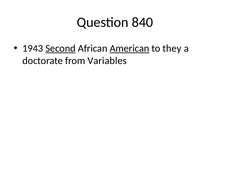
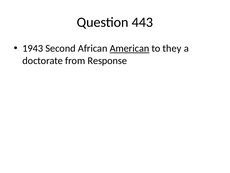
840: 840 -> 443
Second underline: present -> none
Variables: Variables -> Response
